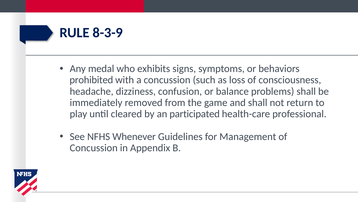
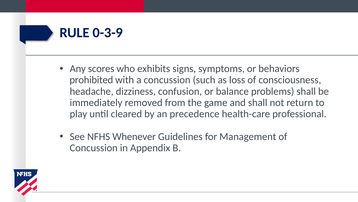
8-3-9: 8-3-9 -> 0-3-9
medal: medal -> scores
participated: participated -> precedence
